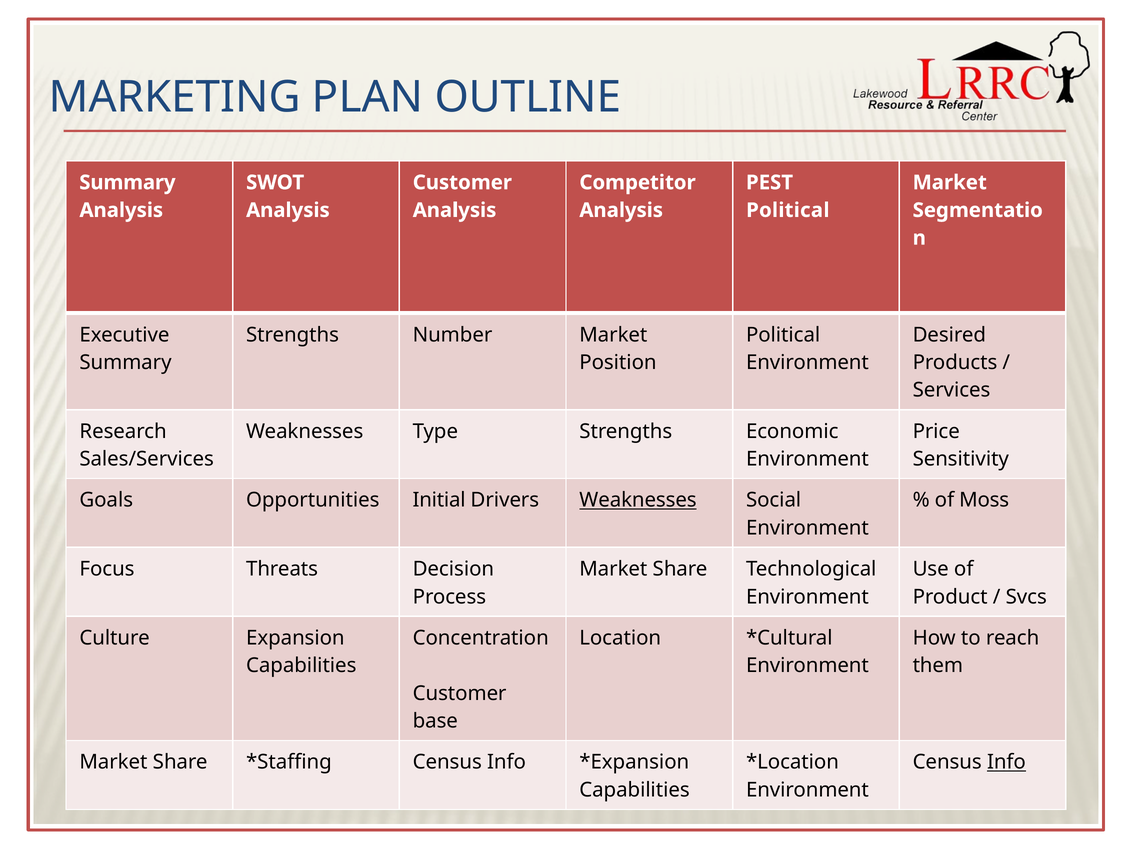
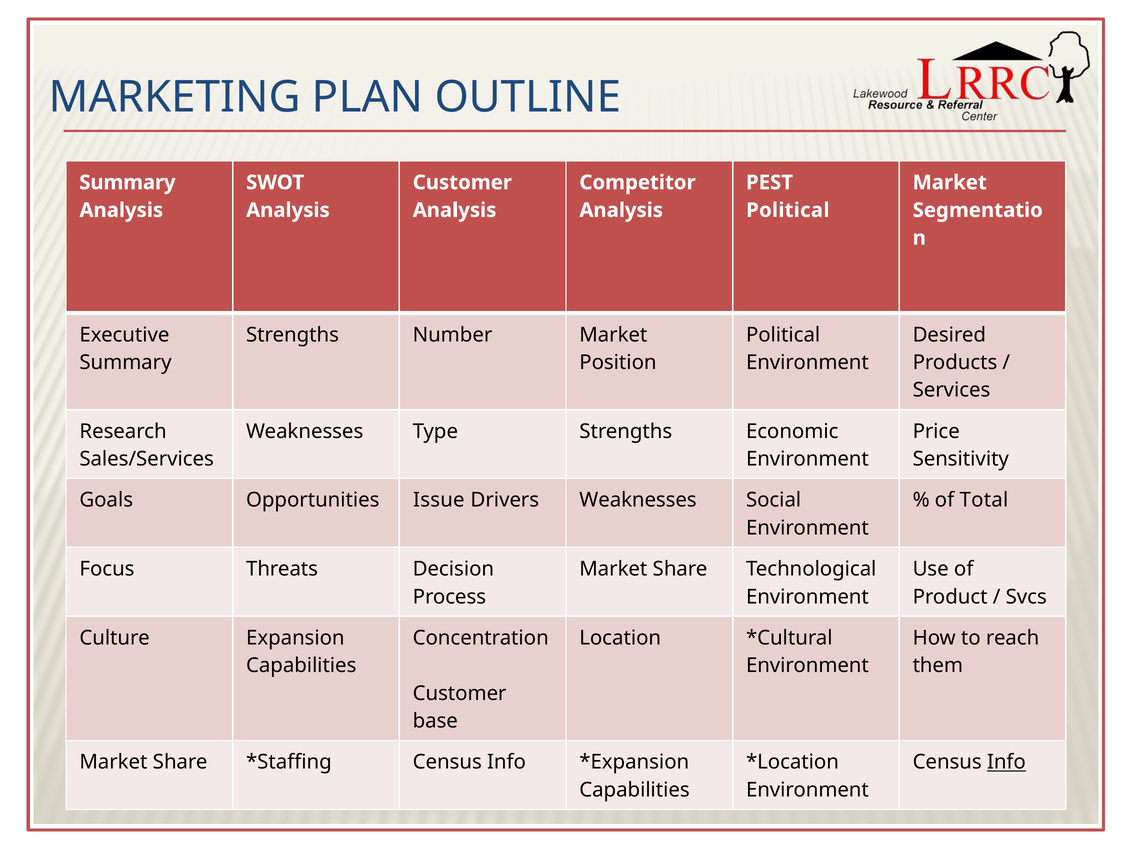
Initial: Initial -> Issue
Weaknesses at (638, 500) underline: present -> none
Moss: Moss -> Total
